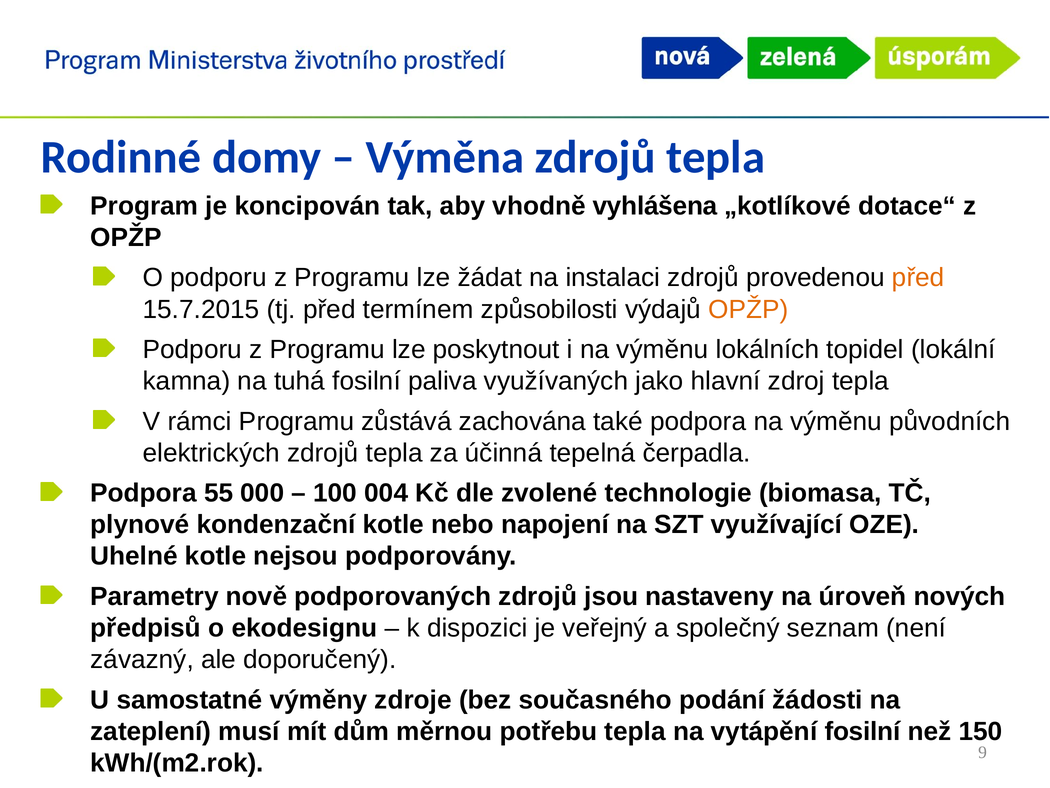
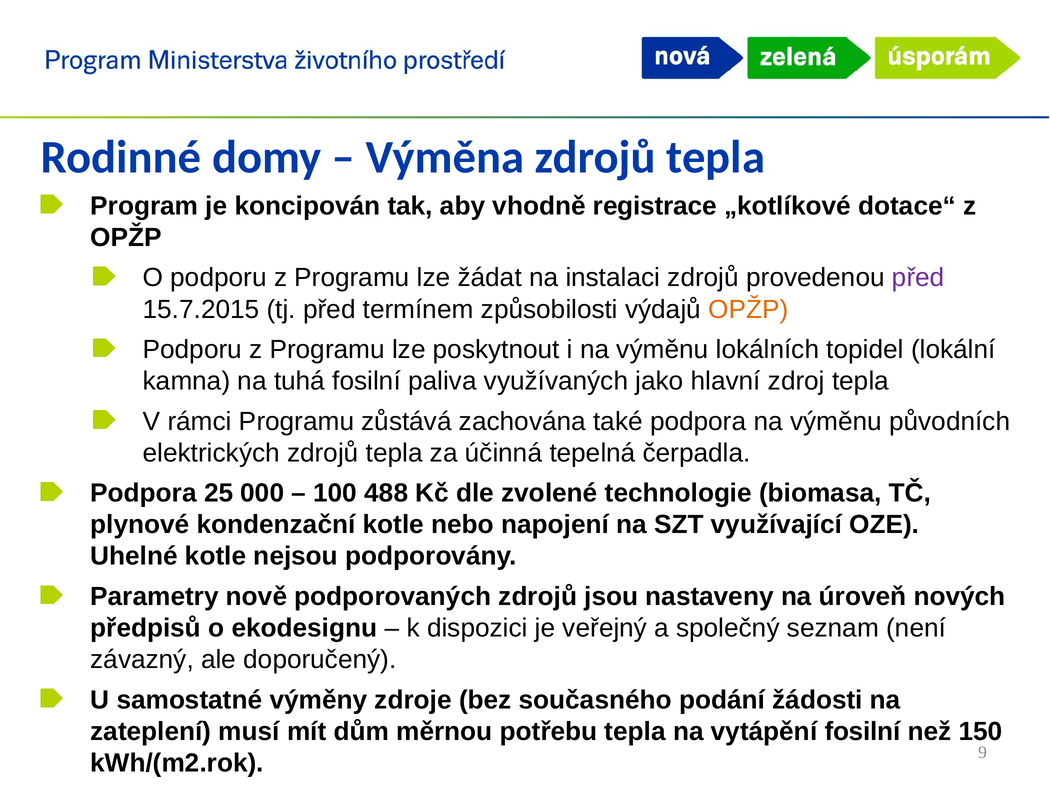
vyhlášena: vyhlášena -> registrace
před at (918, 278) colour: orange -> purple
55: 55 -> 25
004: 004 -> 488
